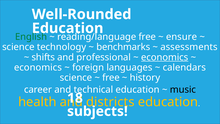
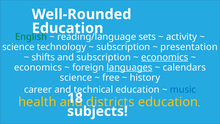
free at (147, 37): free -> sets
ensure: ensure -> activity
benchmarks at (123, 47): benchmarks -> subscription
assessments: assessments -> presentation
and professional: professional -> subscription
languages underline: none -> present
music colour: black -> blue
